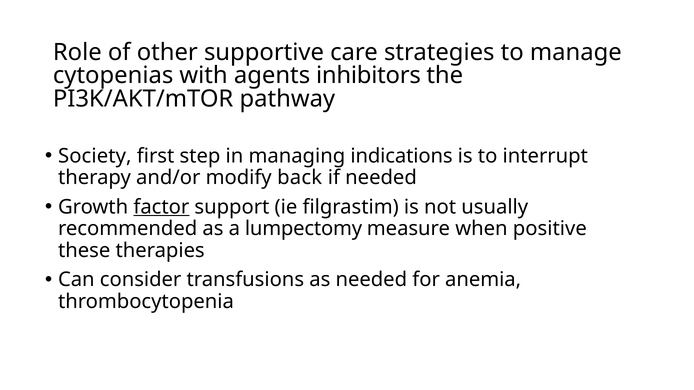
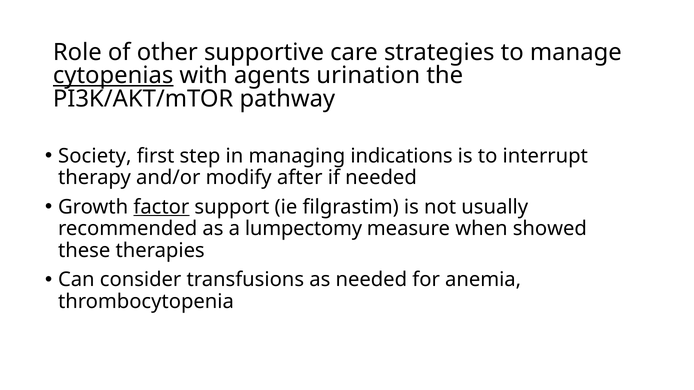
cytopenias underline: none -> present
inhibitors: inhibitors -> urination
back: back -> after
positive: positive -> showed
